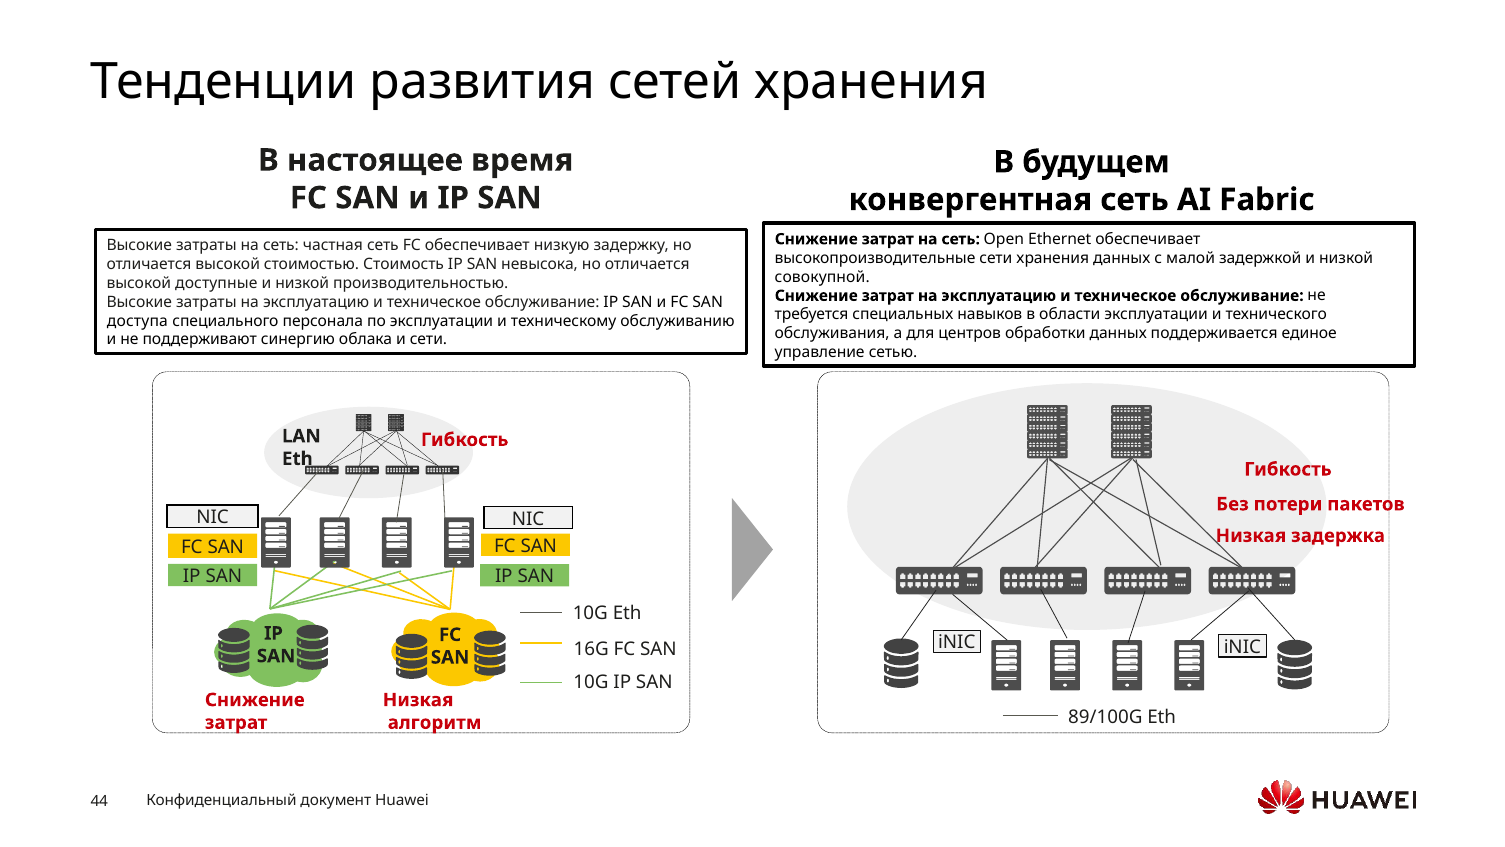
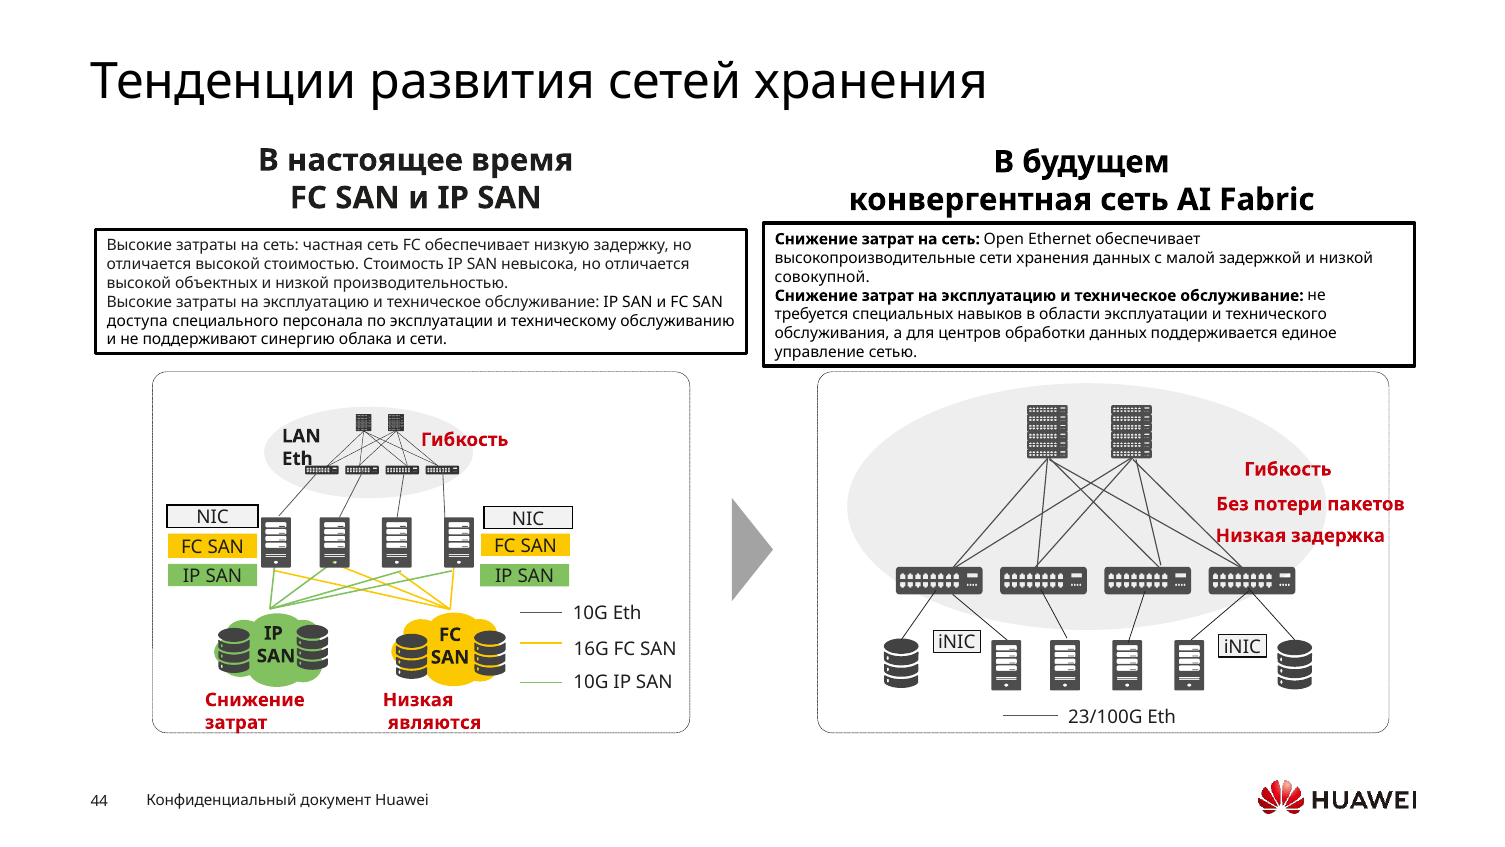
доступные: доступные -> объектных
89/100G: 89/100G -> 23/100G
алгоритм: алгоритм -> являются
